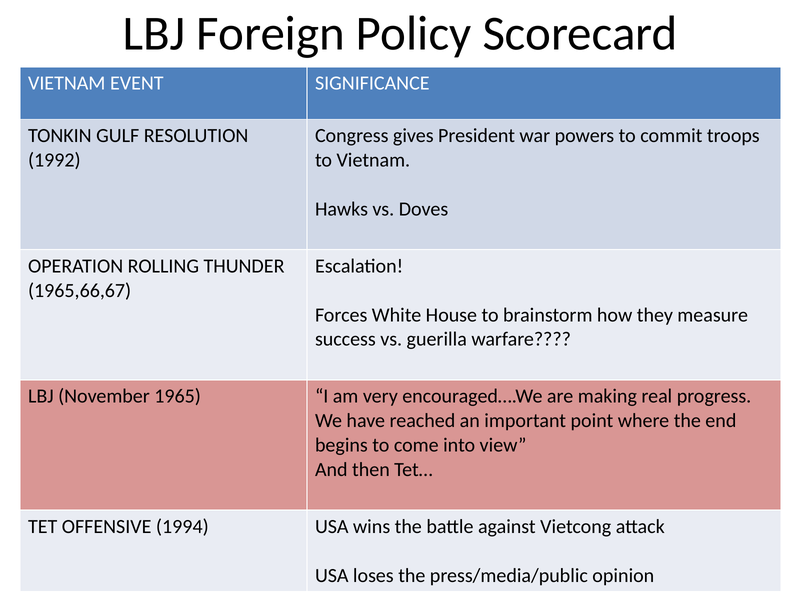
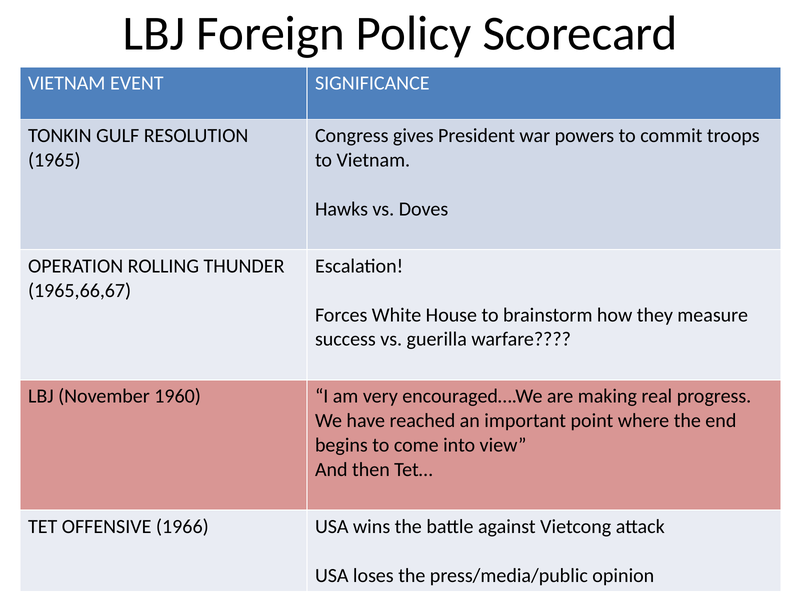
1992: 1992 -> 1965
1965: 1965 -> 1960
1994: 1994 -> 1966
